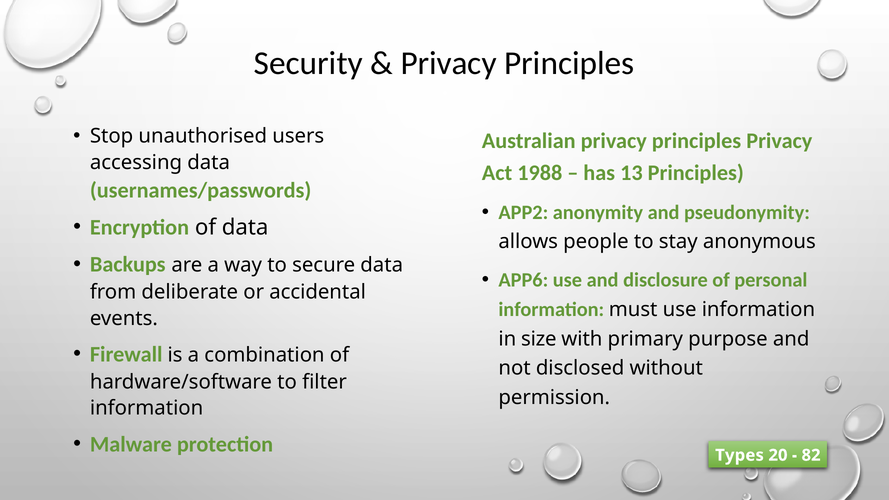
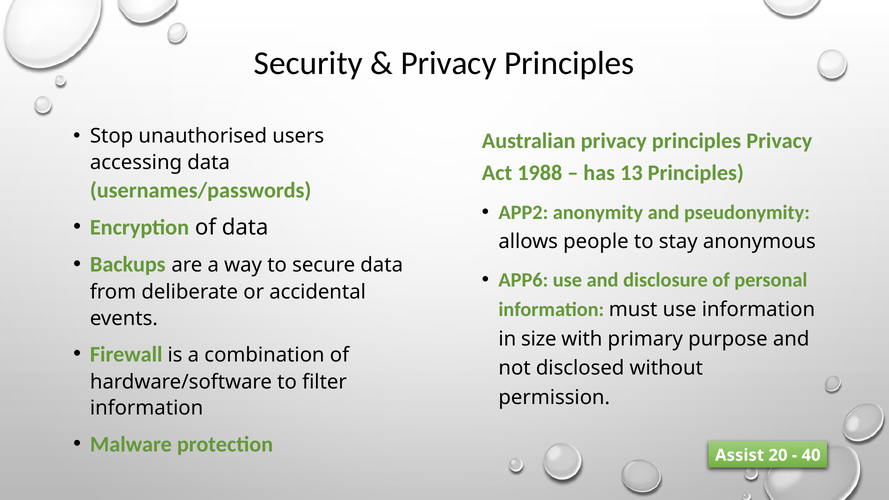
Types: Types -> Assist
82: 82 -> 40
